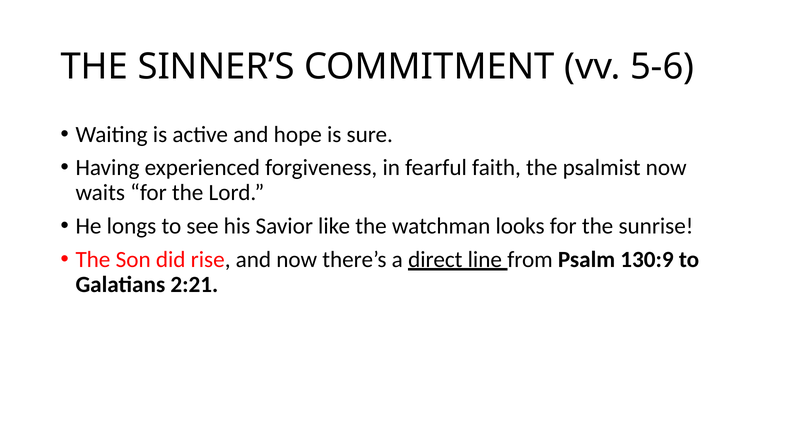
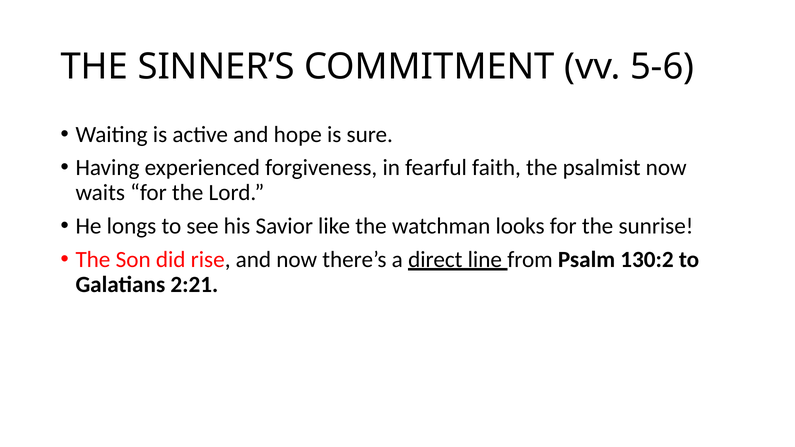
130:9: 130:9 -> 130:2
